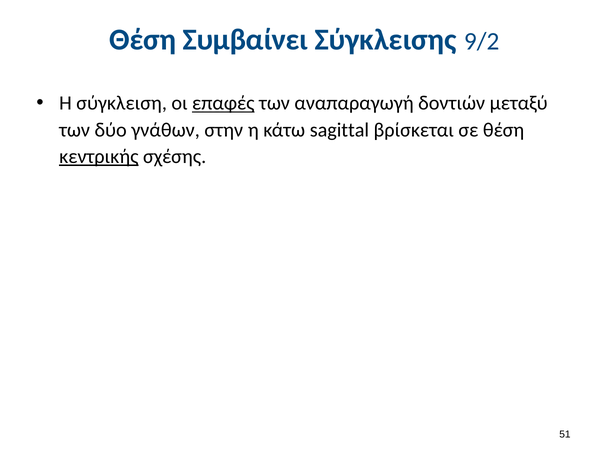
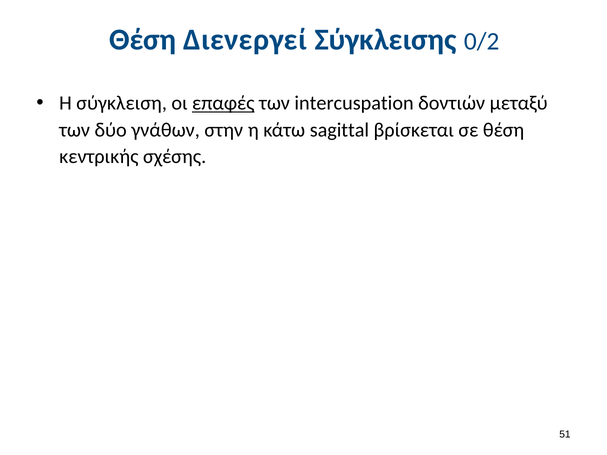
Συμβαίνει: Συμβαίνει -> Διενεργεί
9/2: 9/2 -> 0/2
αναπαραγωγή: αναπαραγωγή -> intercuspation
κεντρικής underline: present -> none
